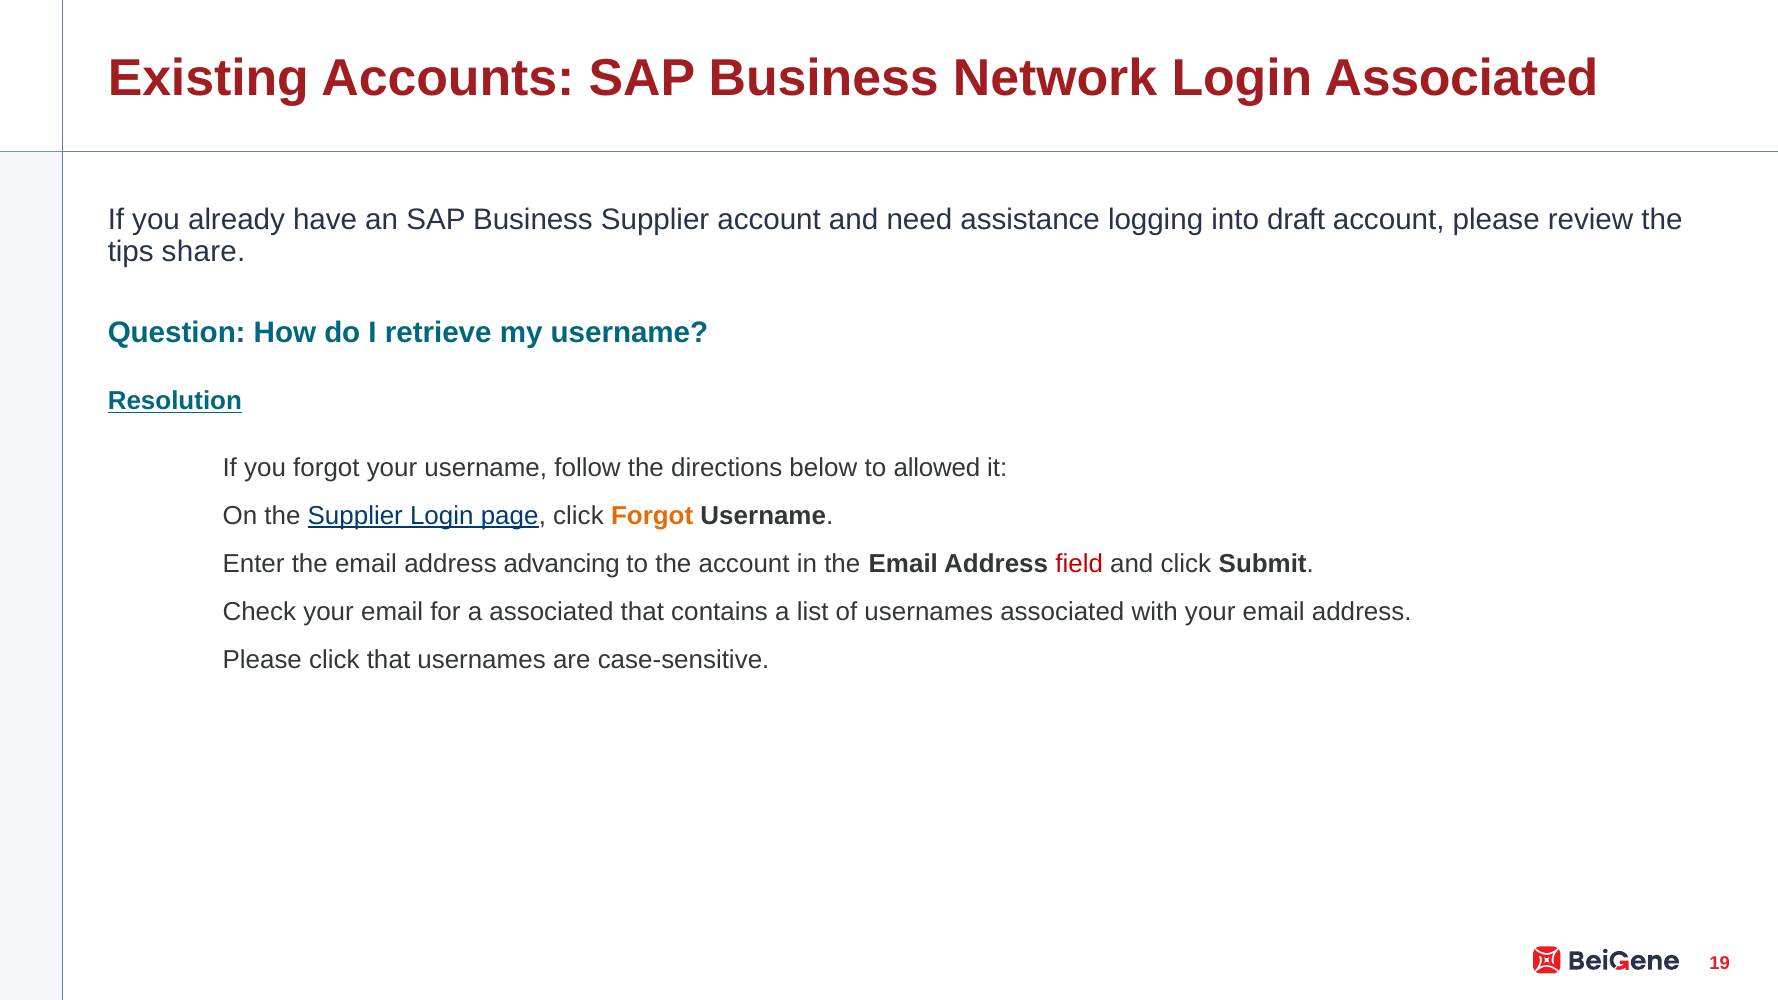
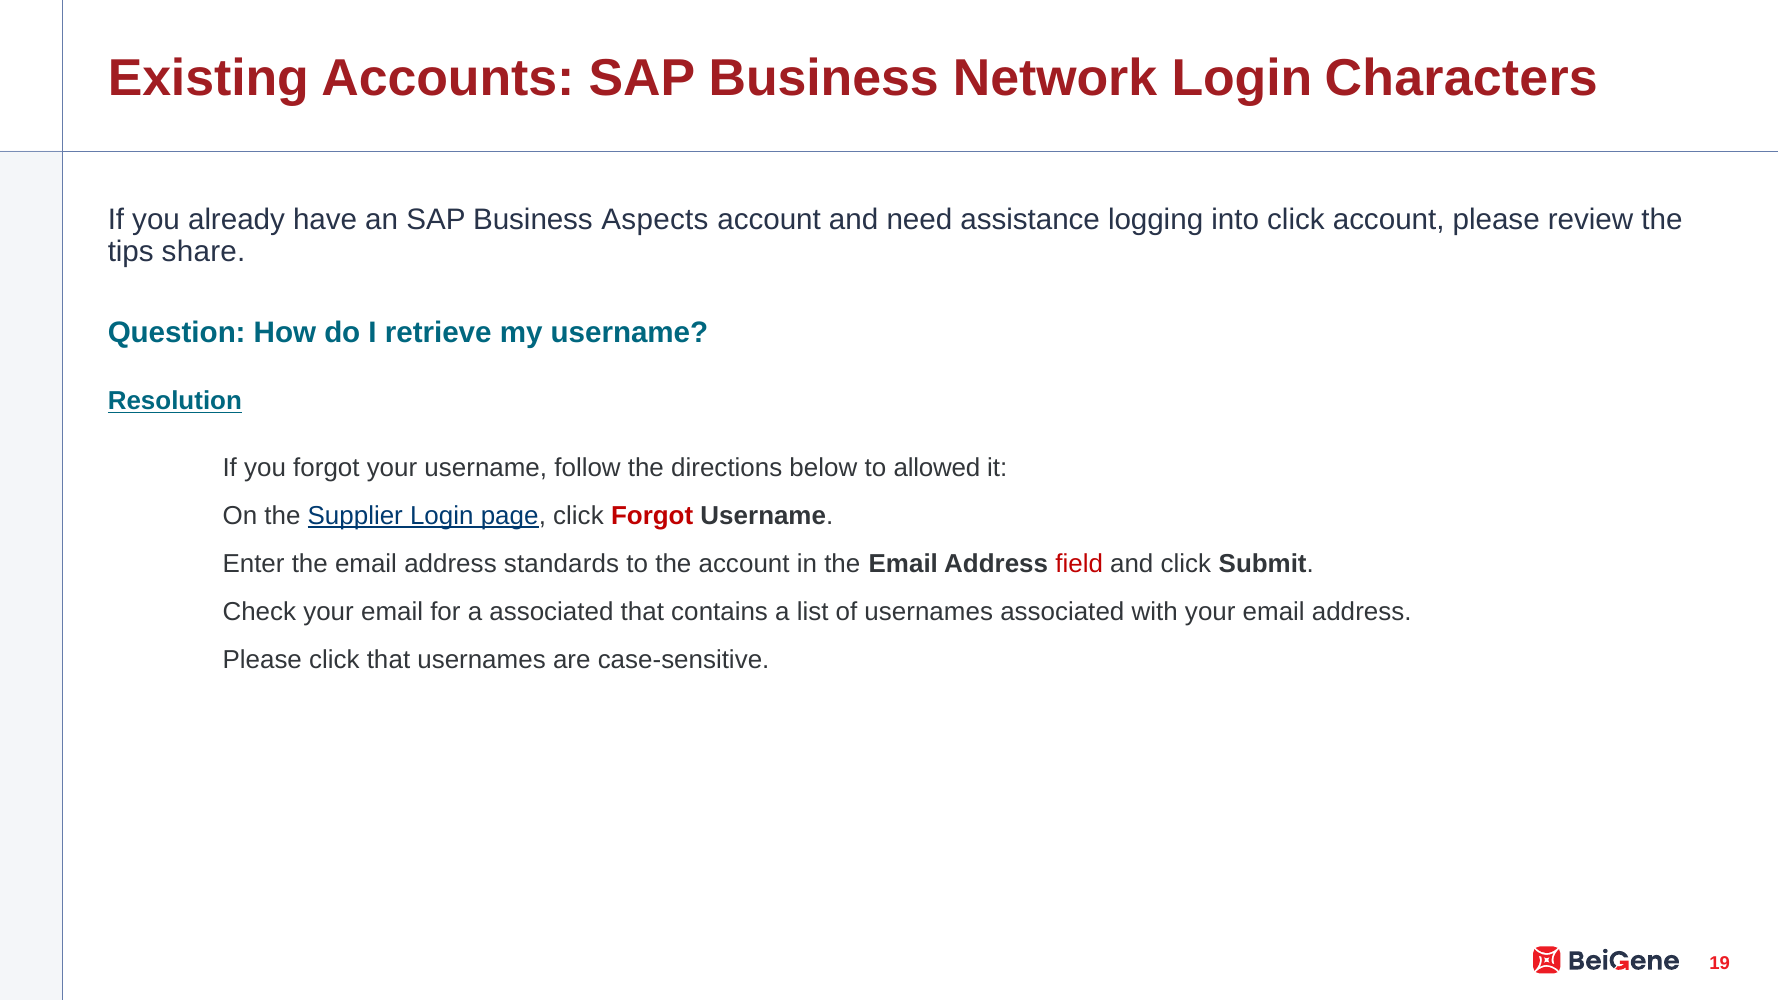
Login Associated: Associated -> Characters
Business Supplier: Supplier -> Aspects
into draft: draft -> click
Forgot at (652, 516) colour: orange -> red
advancing: advancing -> standards
